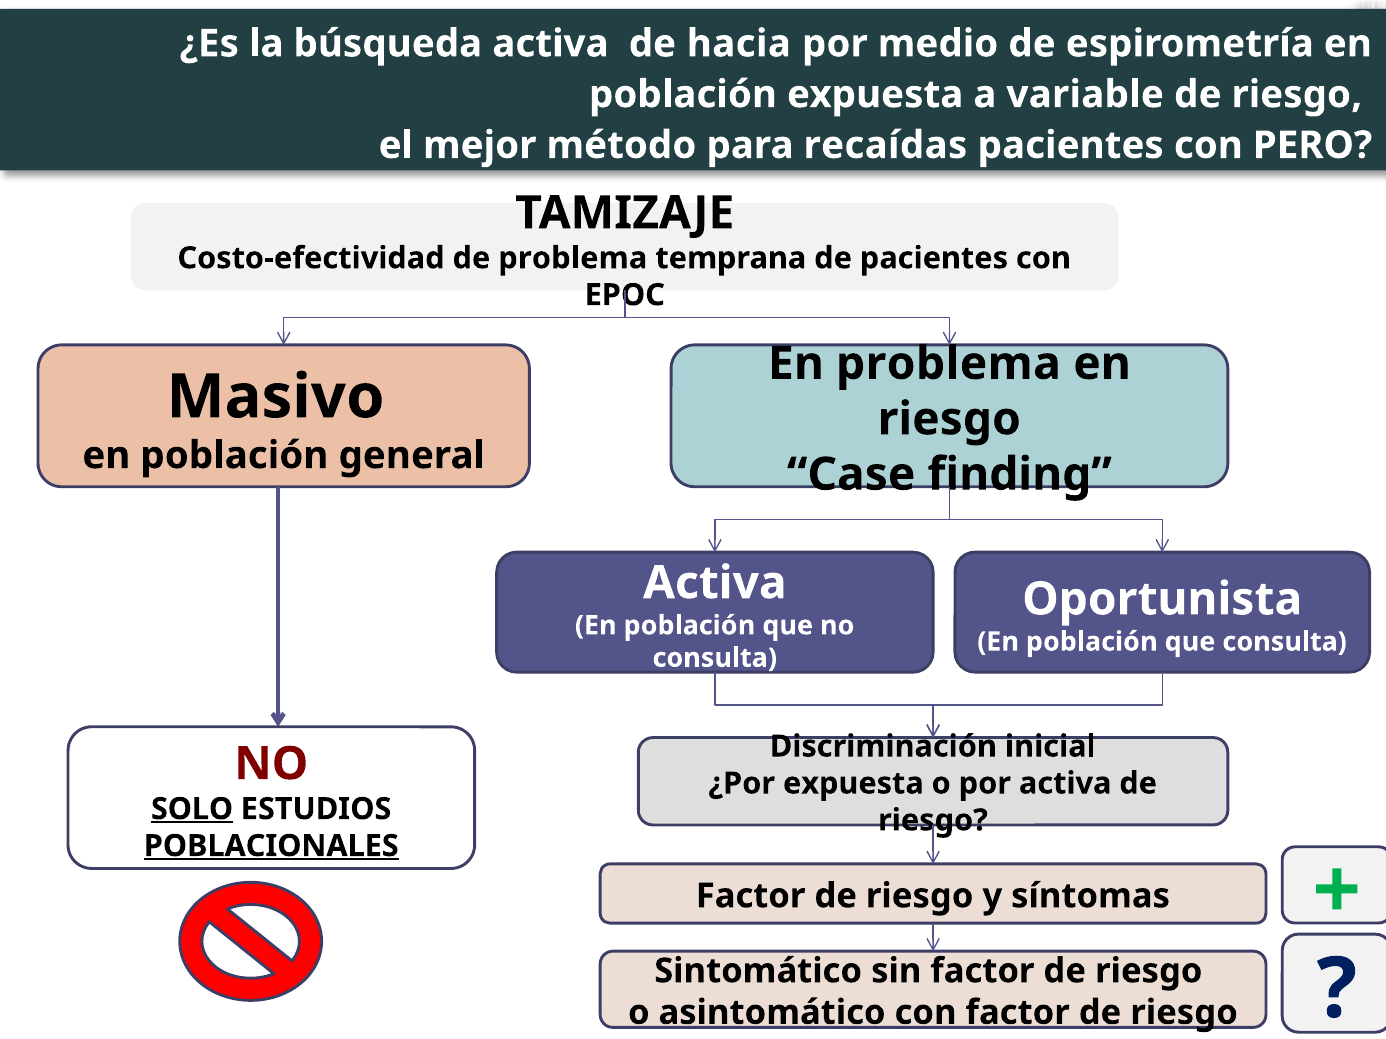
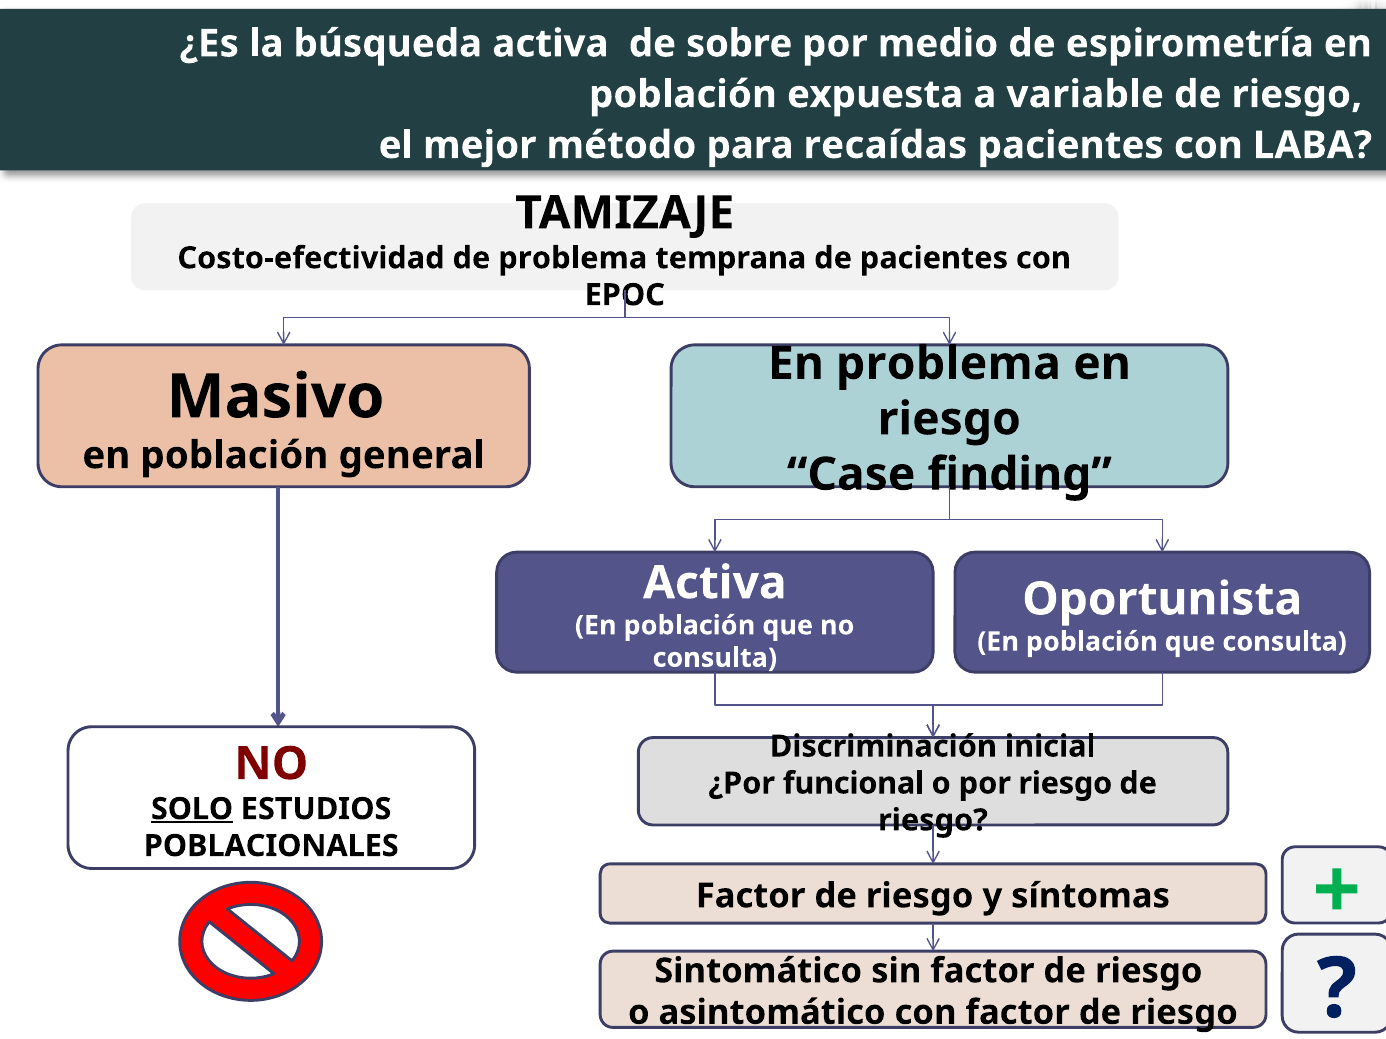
hacia: hacia -> sobre
PERO: PERO -> LABA
¿Por expuesta: expuesta -> funcional
por activa: activa -> riesgo
POBLACIONALES underline: present -> none
